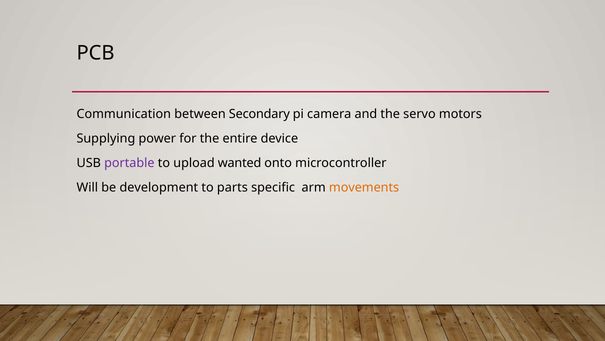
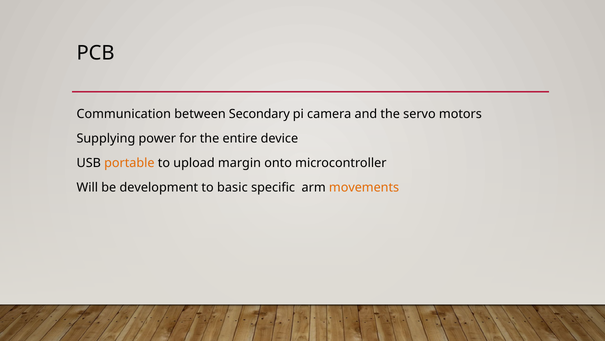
portable colour: purple -> orange
wanted: wanted -> margin
parts: parts -> basic
